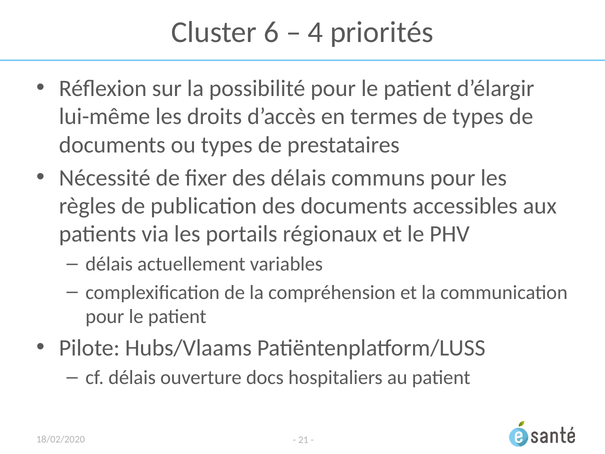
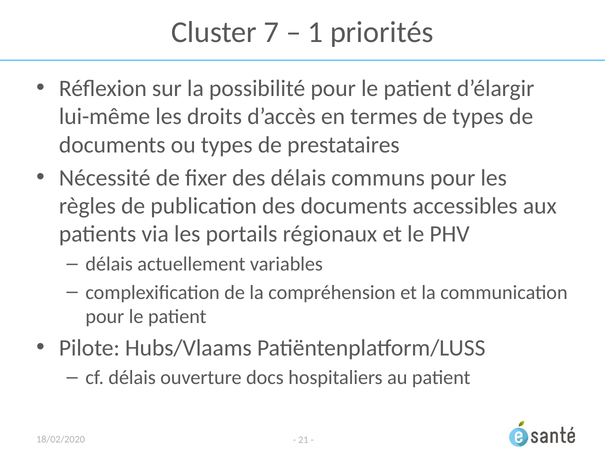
6: 6 -> 7
4: 4 -> 1
